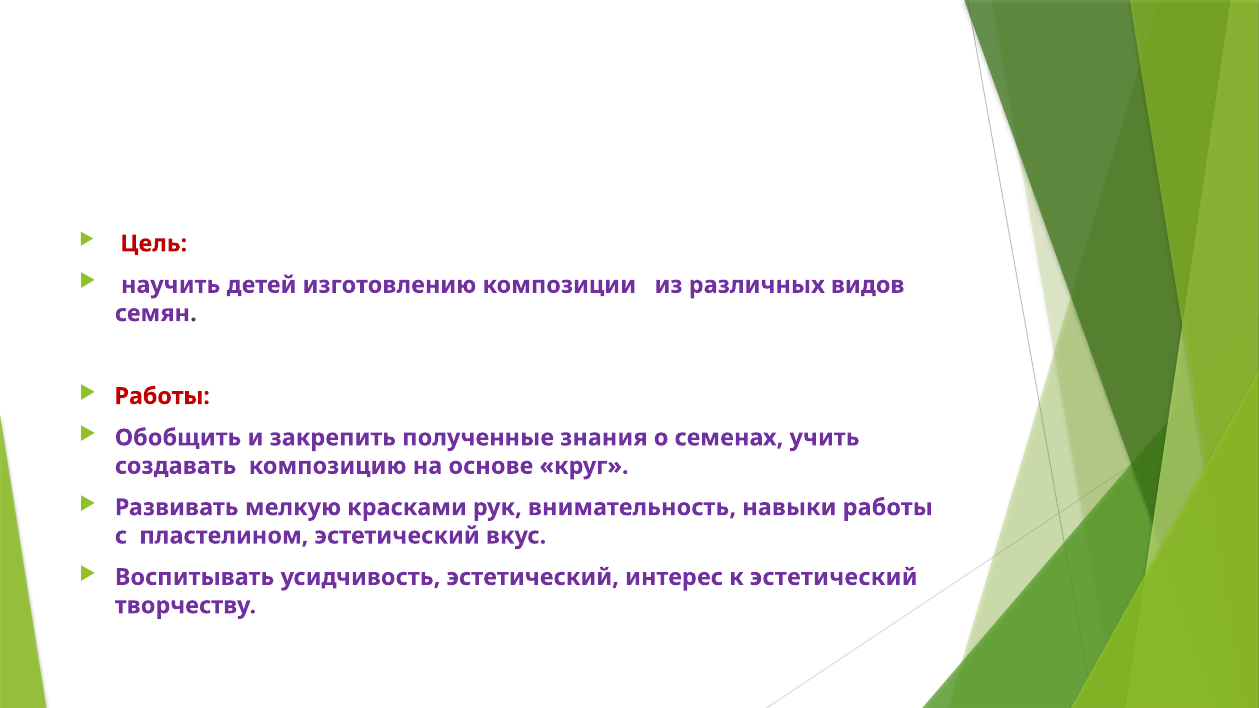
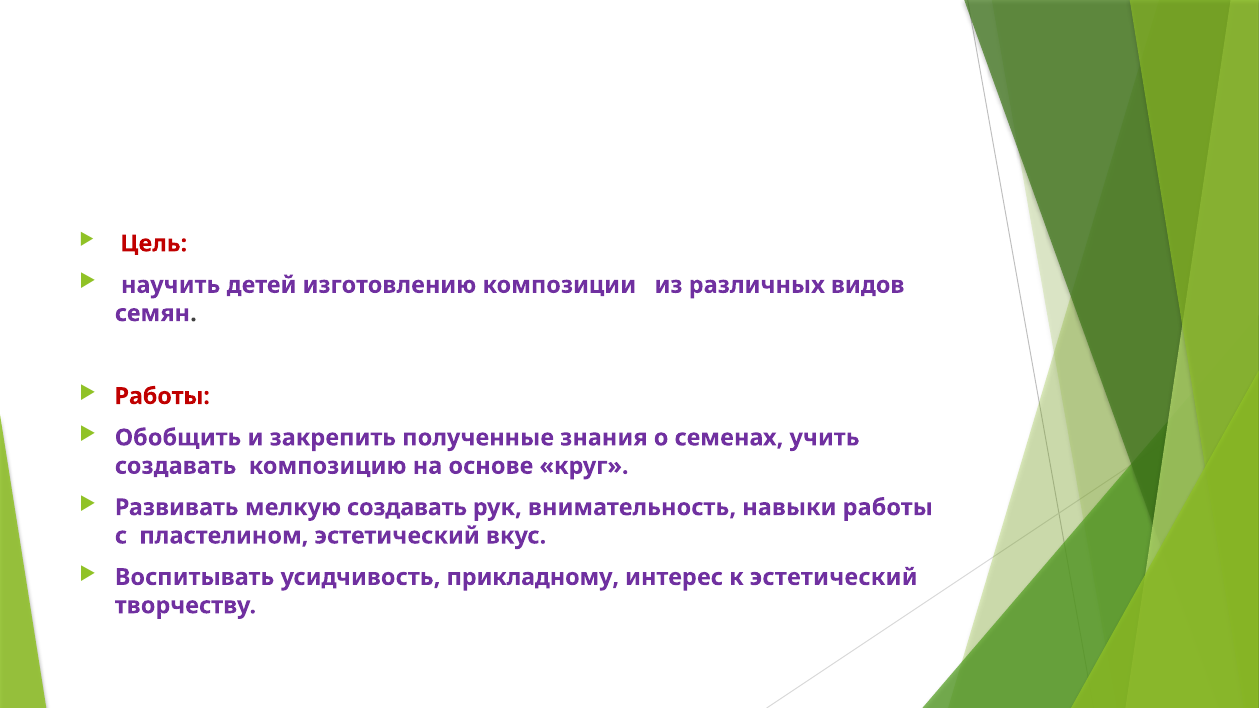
мелкую красками: красками -> создавать
усидчивость эстетический: эстетический -> прикладному
